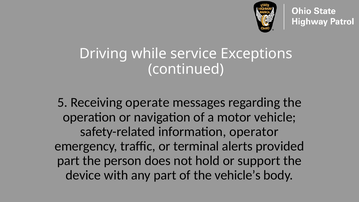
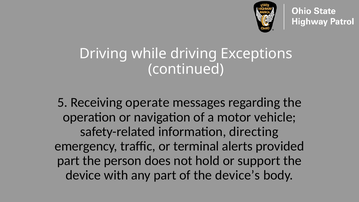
while service: service -> driving
operator: operator -> directing
vehicle’s: vehicle’s -> device’s
